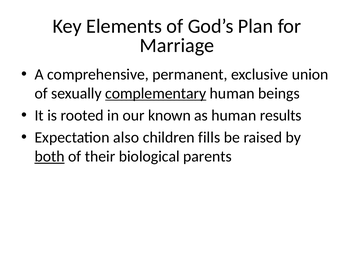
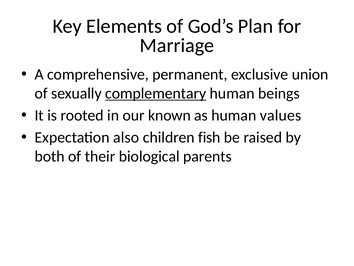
results: results -> values
fills: fills -> fish
both underline: present -> none
